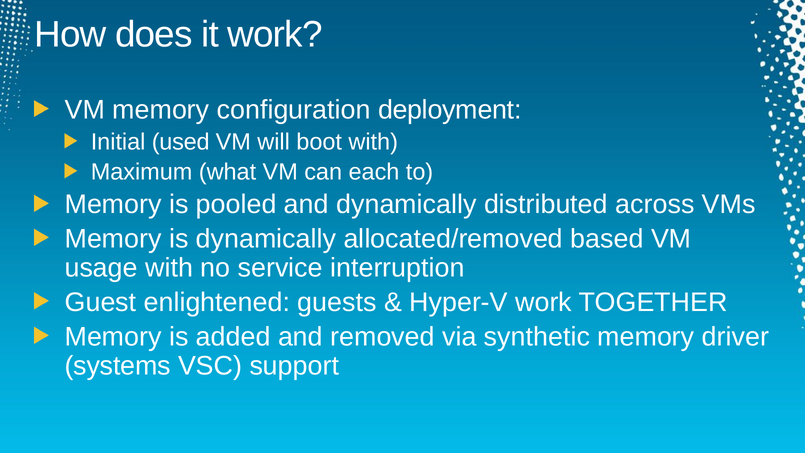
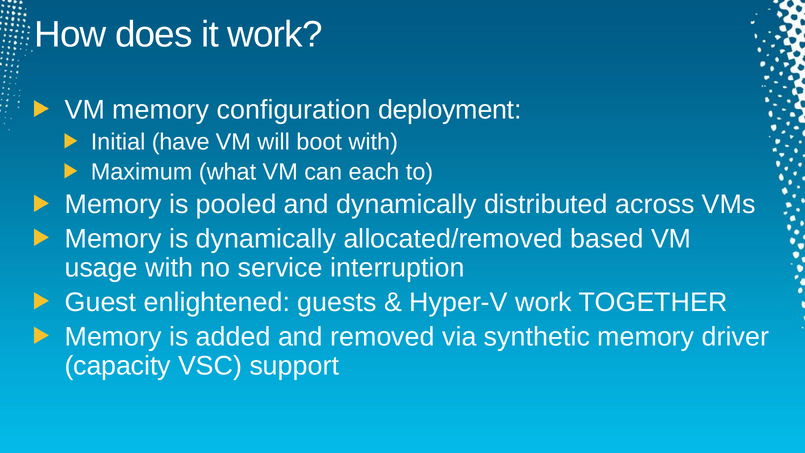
used: used -> have
systems: systems -> capacity
